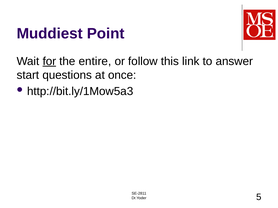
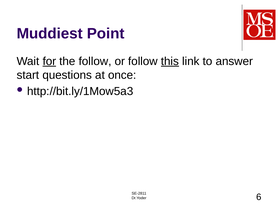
the entire: entire -> follow
this underline: none -> present
5: 5 -> 6
